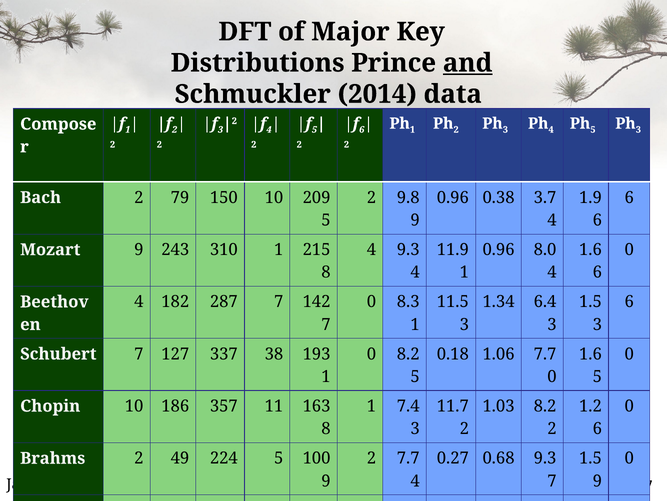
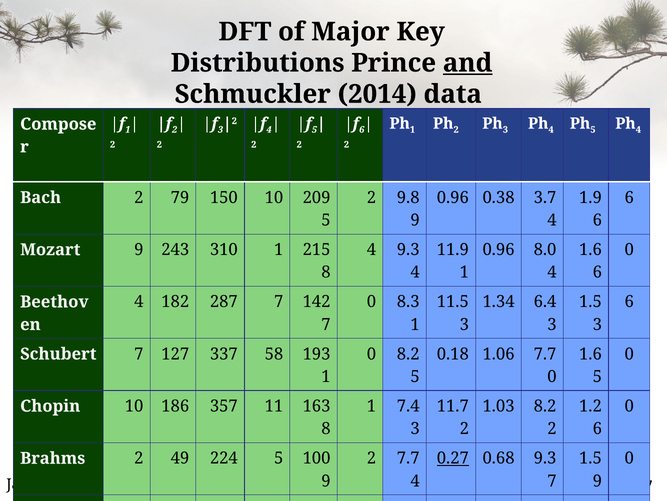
3 at (638, 129): 3 -> 4
38: 38 -> 58
0.27 underline: none -> present
